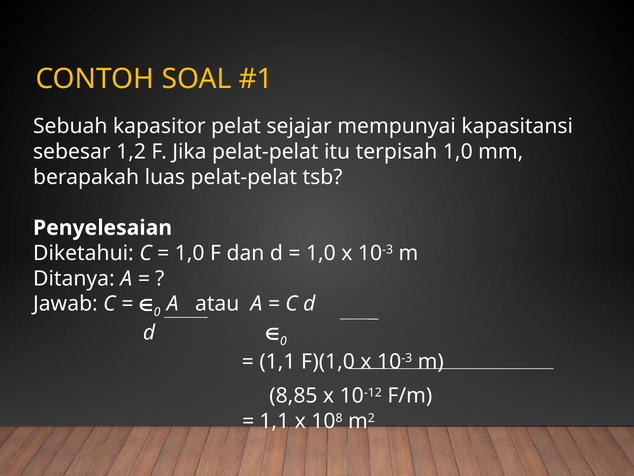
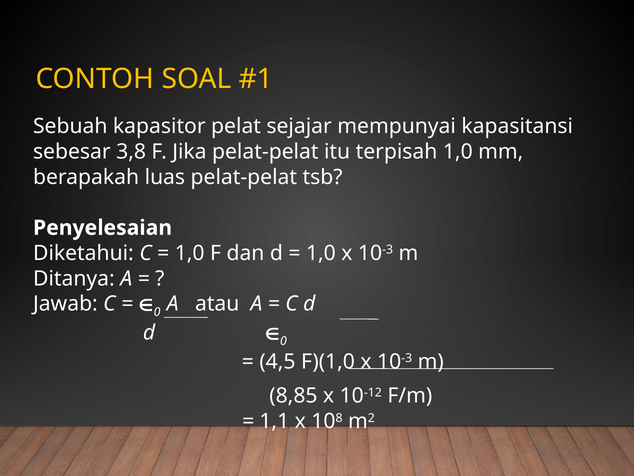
1,2: 1,2 -> 3,8
1,1 at (277, 361): 1,1 -> 4,5
